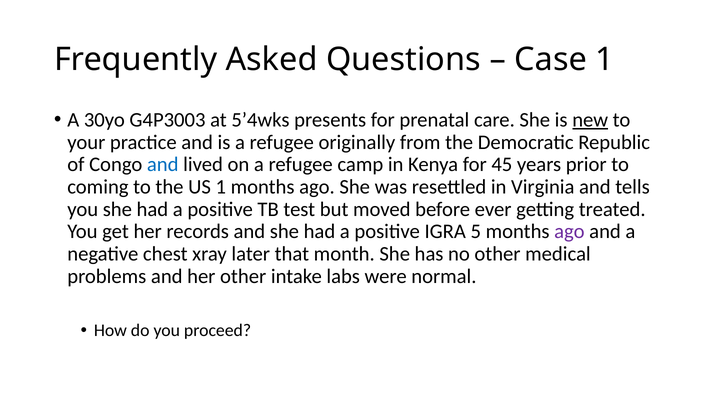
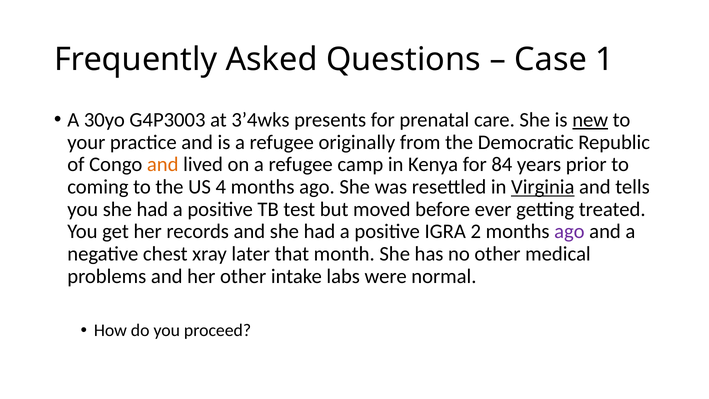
5’4wks: 5’4wks -> 3’4wks
and at (163, 165) colour: blue -> orange
45: 45 -> 84
US 1: 1 -> 4
Virginia underline: none -> present
5: 5 -> 2
